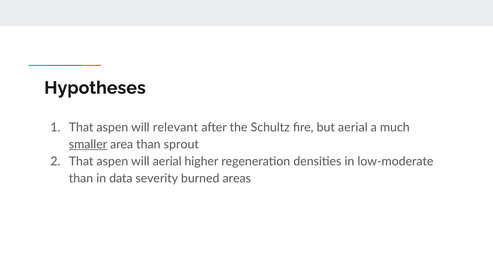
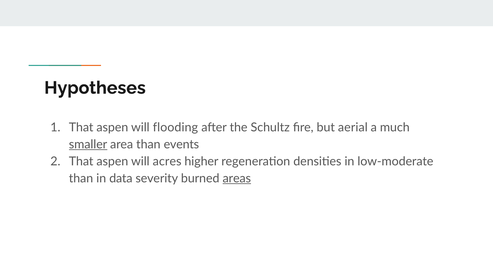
relevant: relevant -> flooding
sprout: sprout -> events
will aerial: aerial -> acres
areas underline: none -> present
